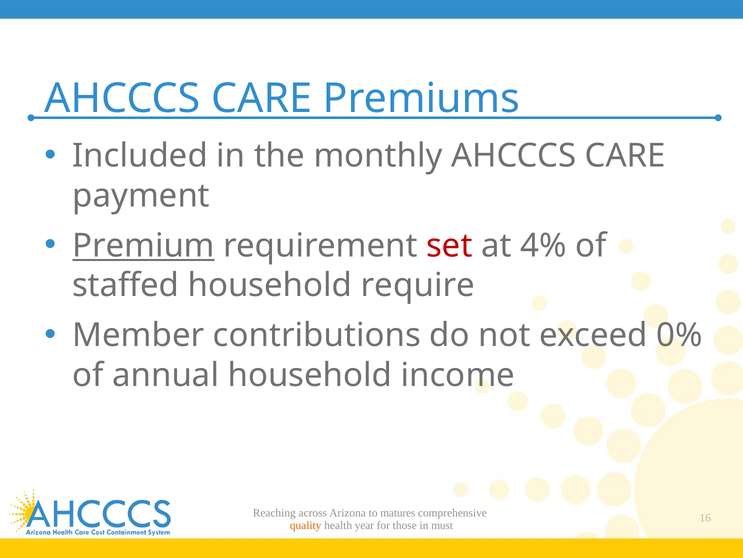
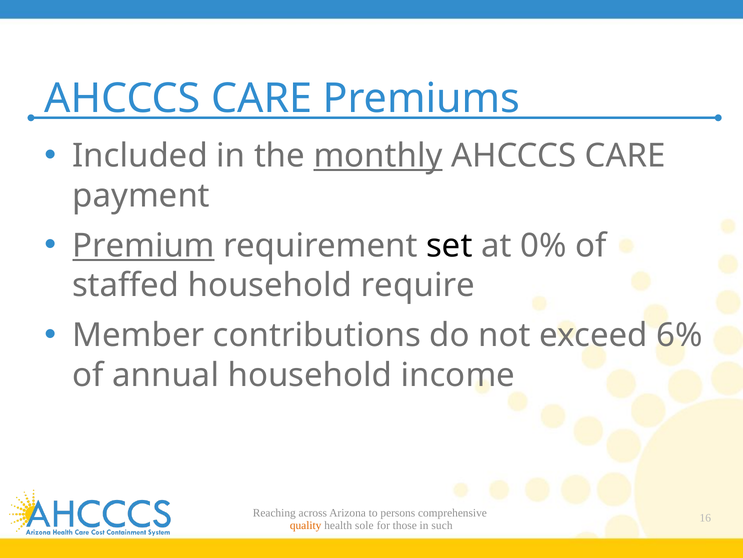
monthly underline: none -> present
set colour: red -> black
4%: 4% -> 0%
0%: 0% -> 6%
matures: matures -> persons
year: year -> sole
must: must -> such
